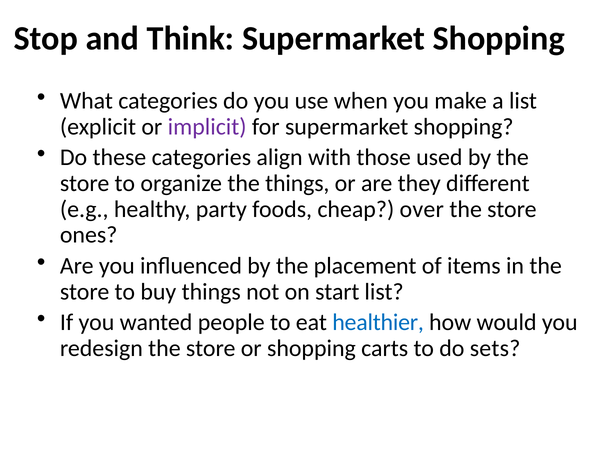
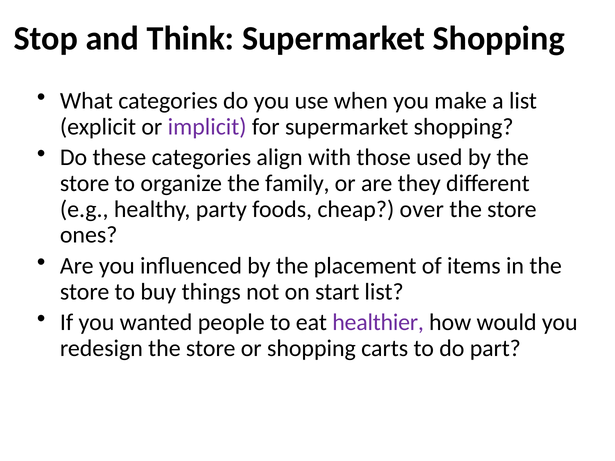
the things: things -> family
healthier colour: blue -> purple
sets: sets -> part
